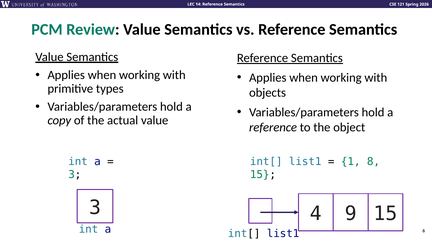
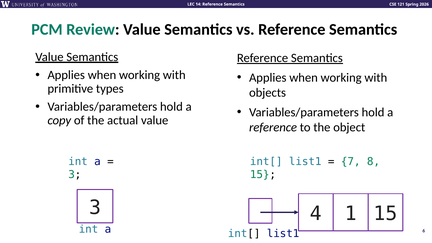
1: 1 -> 7
9: 9 -> 1
